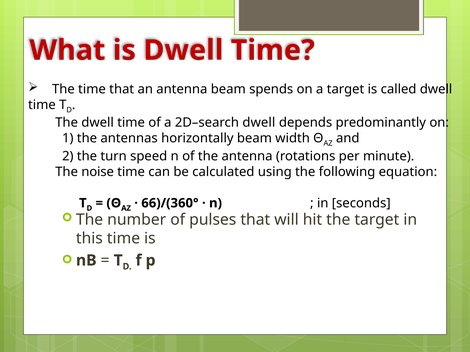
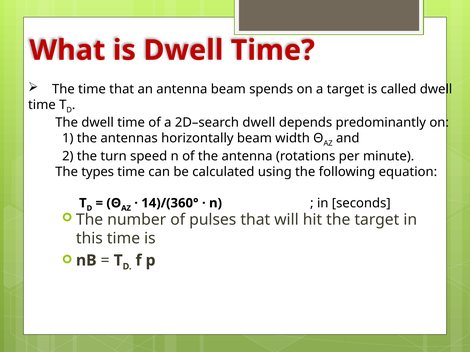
noise: noise -> types
66)/(360°: 66)/(360° -> 14)/(360°
